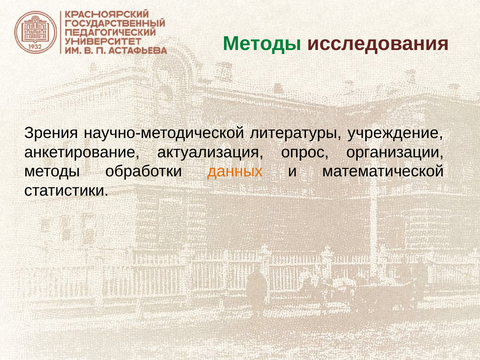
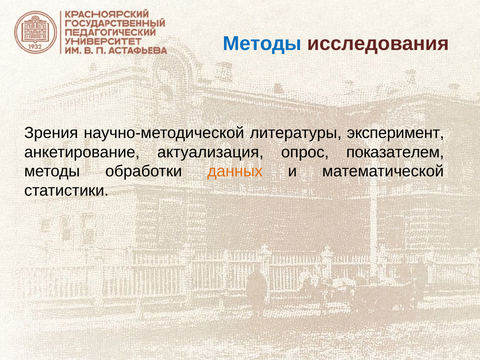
Методы at (262, 43) colour: green -> blue
учреждение: учреждение -> эксперимент
организации: организации -> показателем
